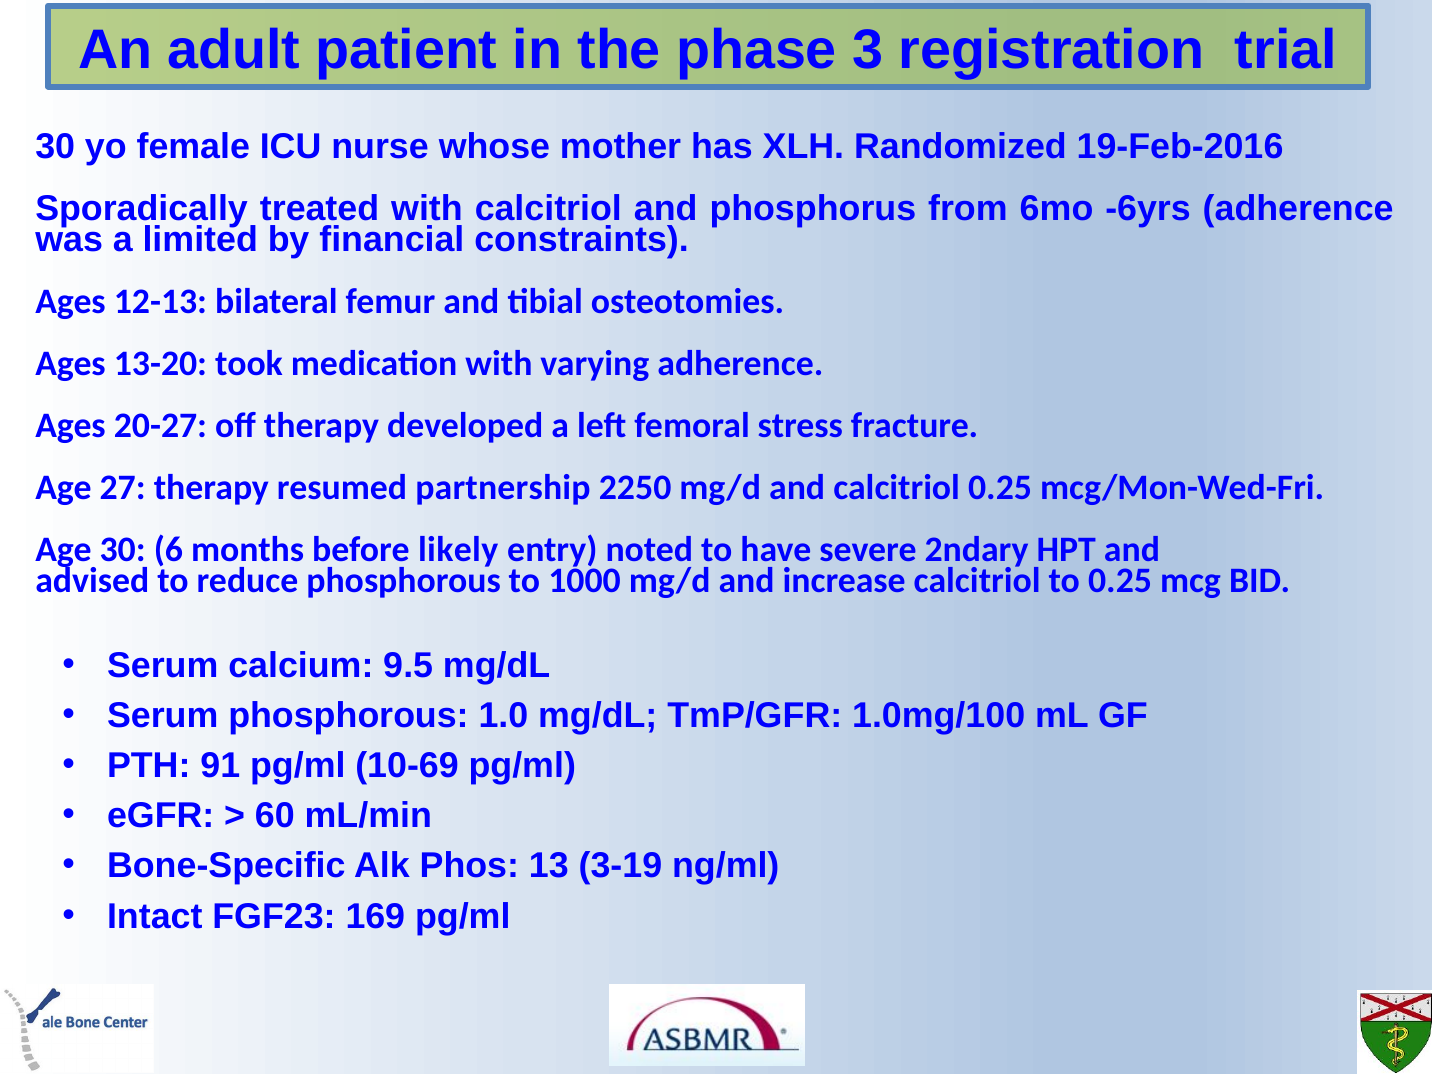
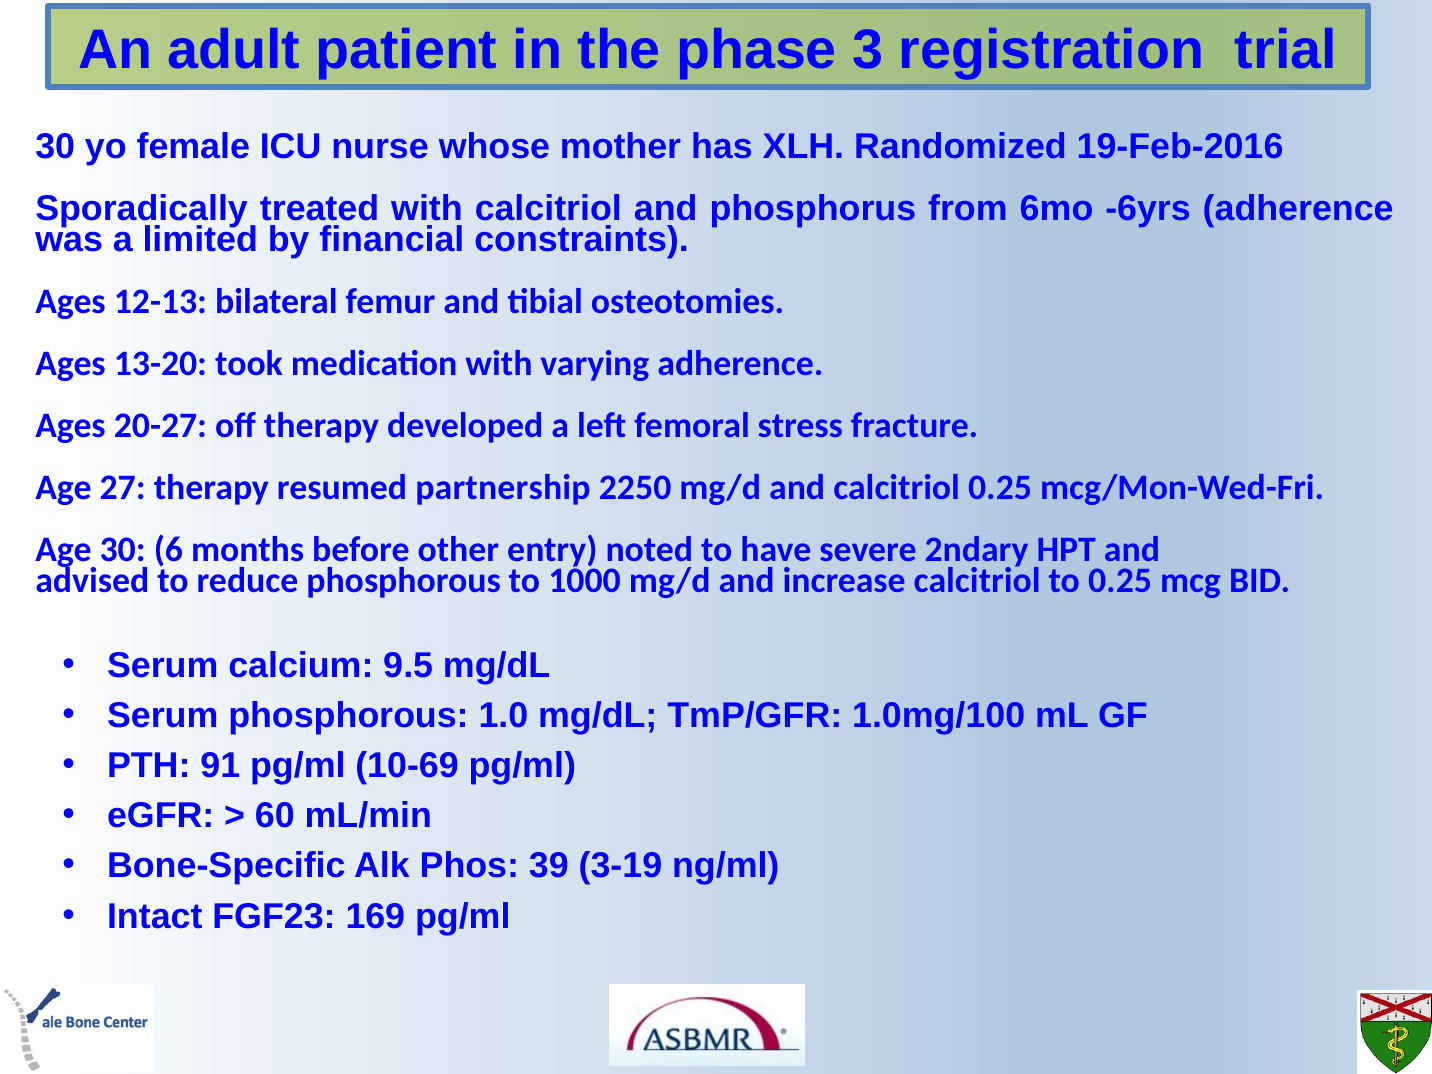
likely: likely -> other
13: 13 -> 39
